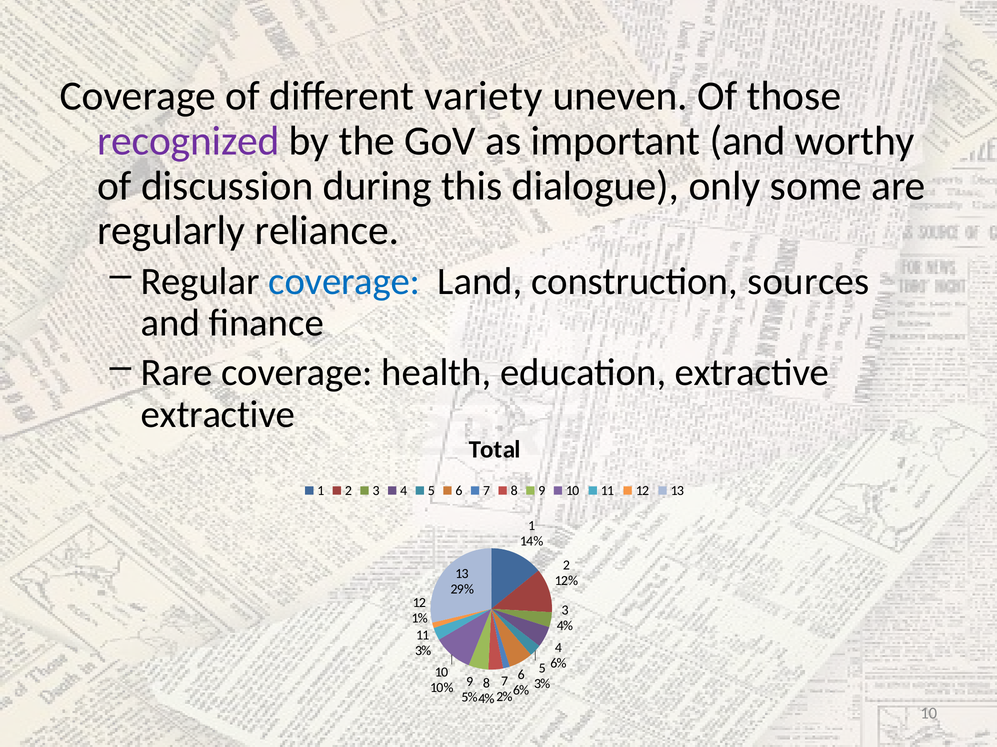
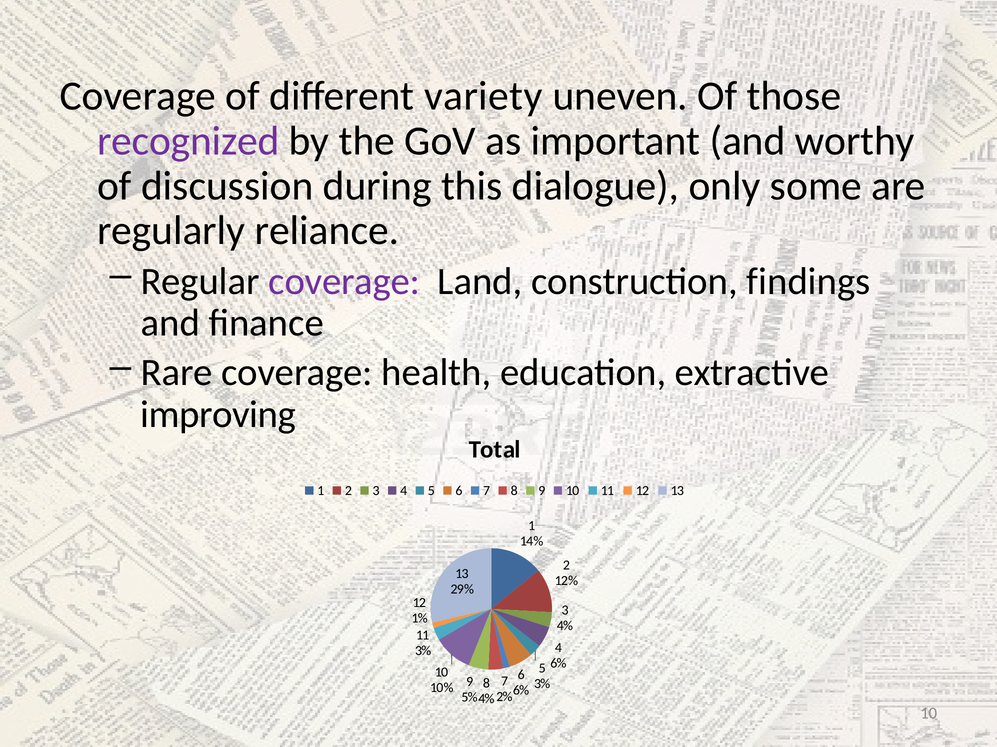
coverage at (344, 282) colour: blue -> purple
sources: sources -> findings
extractive at (218, 415): extractive -> improving
